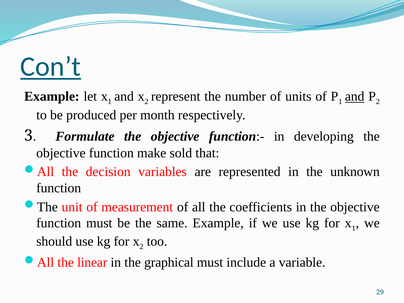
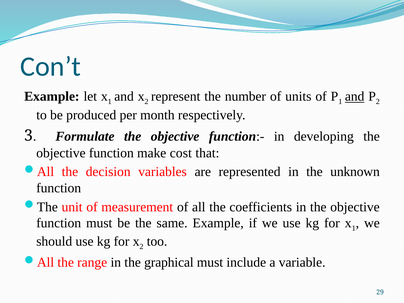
Con’t underline: present -> none
sold: sold -> cost
linear: linear -> range
